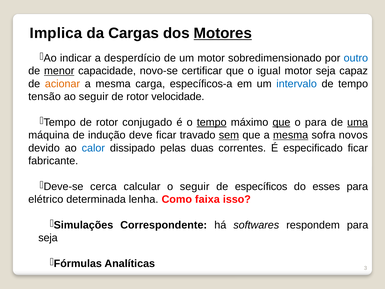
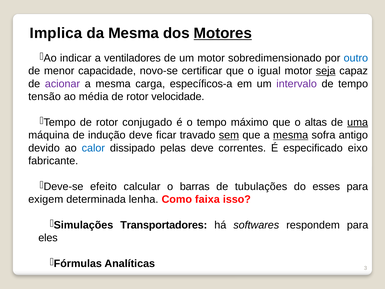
da Cargas: Cargas -> Mesma
desperdício: desperdício -> ventiladores
menor underline: present -> none
seja at (326, 71) underline: none -> present
acionar colour: orange -> purple
intervalo colour: blue -> purple
ao seguir: seguir -> média
tempo at (212, 122) underline: present -> none
que at (281, 122) underline: present -> none
o para: para -> altas
novos: novos -> antigo
pelas duas: duas -> deve
especificado ficar: ficar -> eixo
cerca: cerca -> efeito
o seguir: seguir -> barras
específicos: específicos -> tubulações
elétrico: elétrico -> exigem
Correspondente: Correspondente -> Transportadores
seja at (48, 238): seja -> eles
